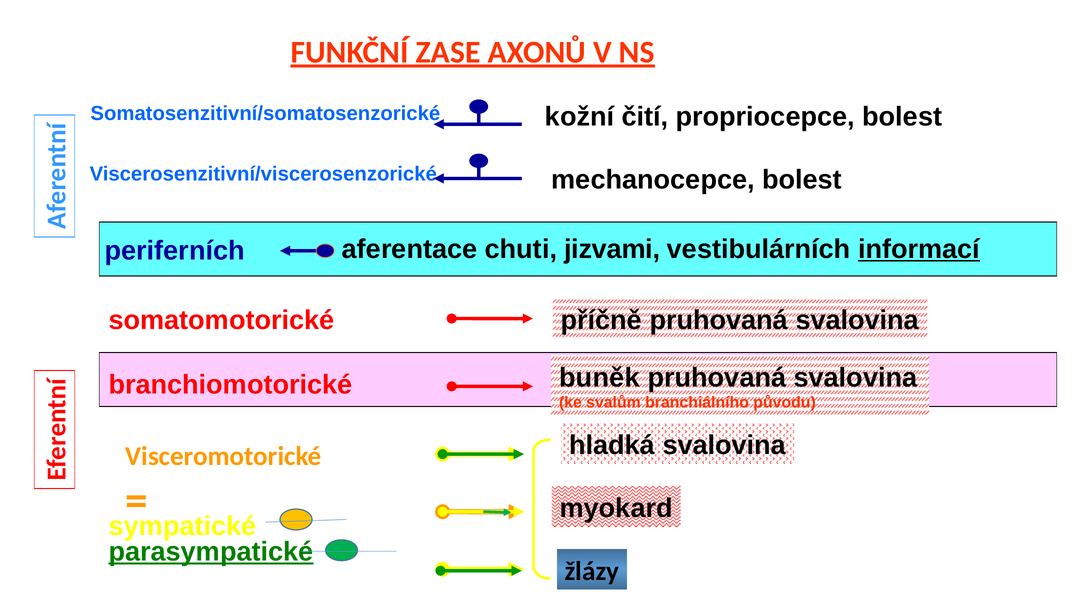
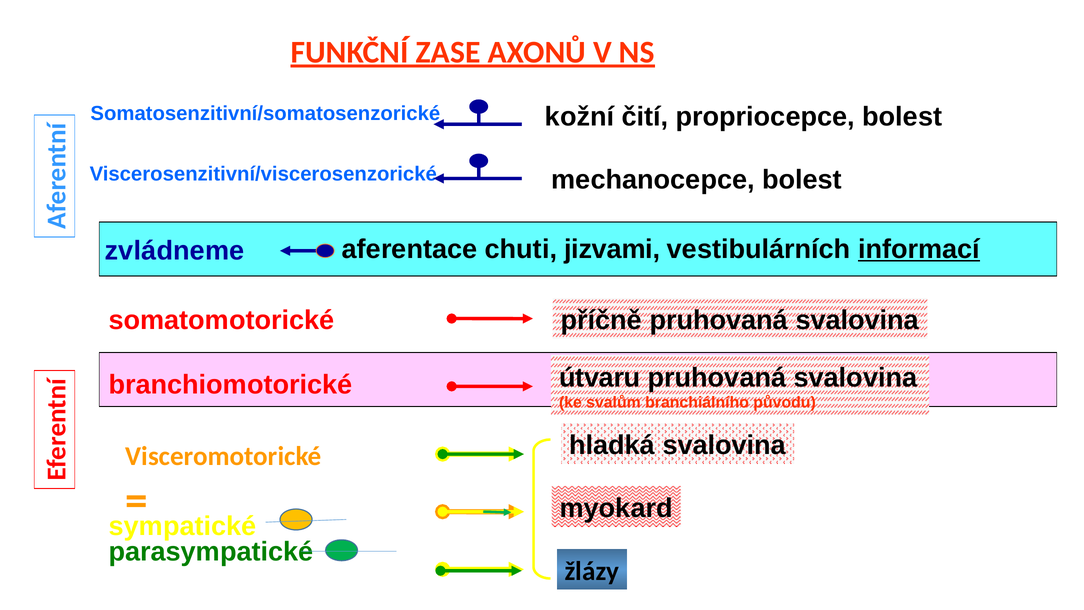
periferních: periferních -> zvládneme
buněk: buněk -> útvaru
parasympatické underline: present -> none
